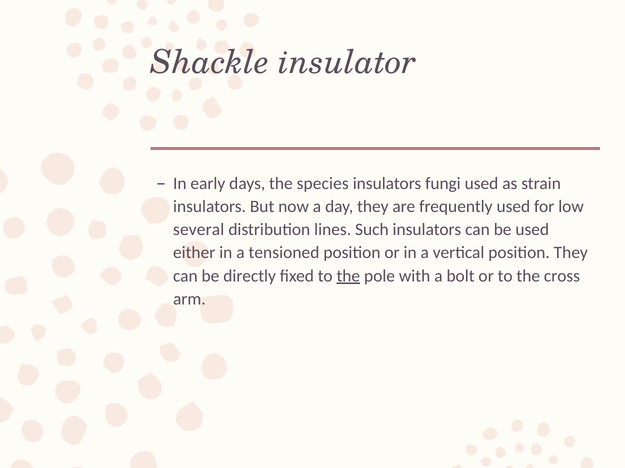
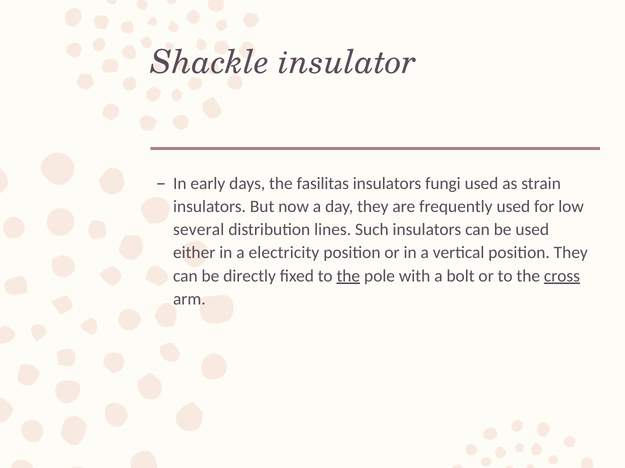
species: species -> fasilitas
tensioned: tensioned -> electricity
cross underline: none -> present
